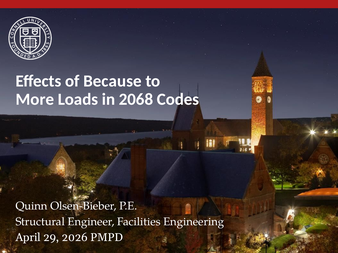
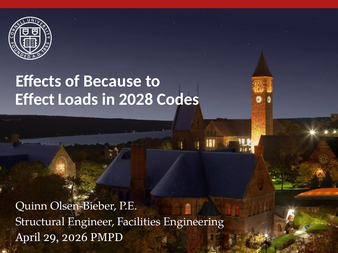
More: More -> Effect
2068: 2068 -> 2028
